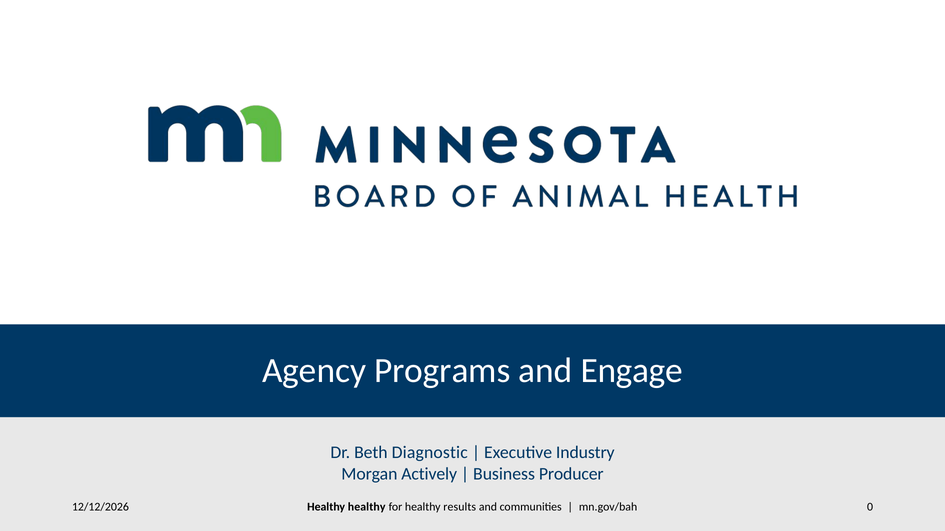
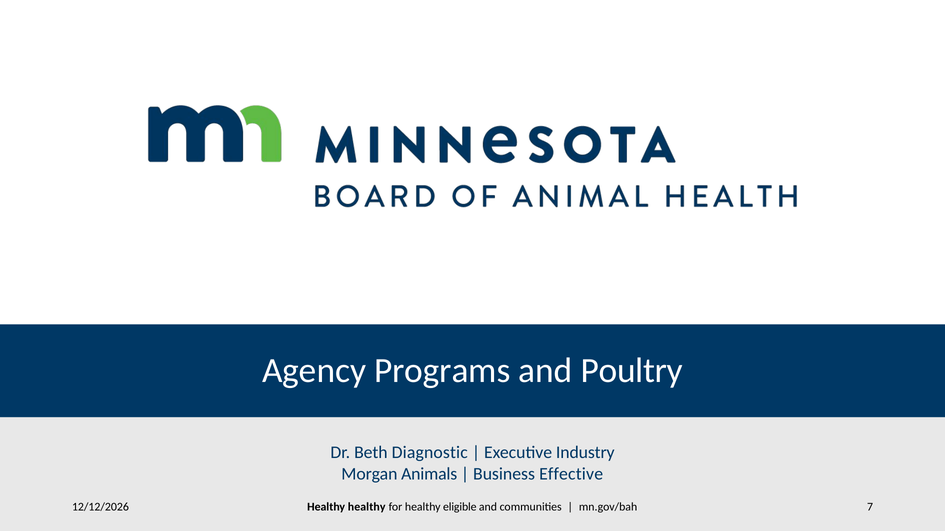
Engage: Engage -> Poultry
Actively: Actively -> Animals
Producer: Producer -> Effective
0: 0 -> 7
results: results -> eligible
